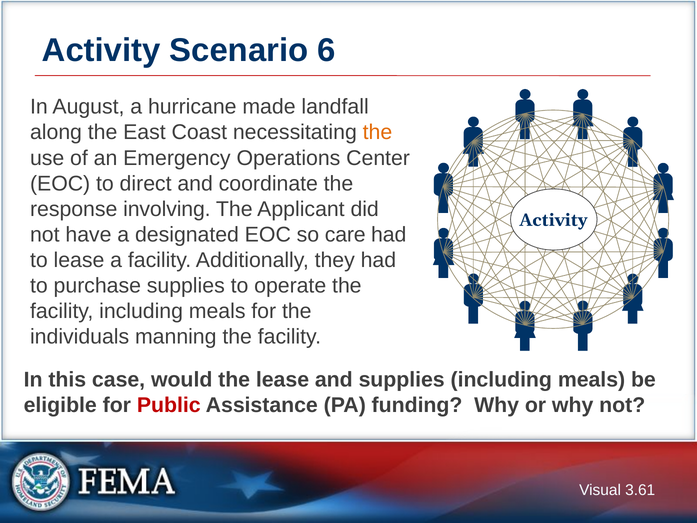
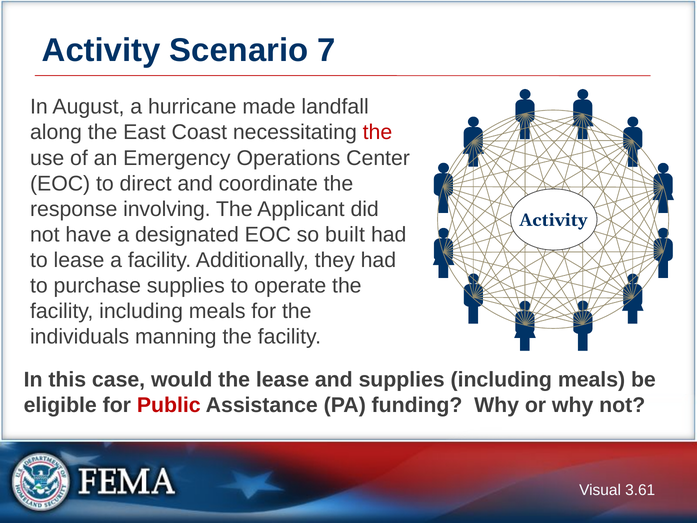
6: 6 -> 7
the at (377, 132) colour: orange -> red
care: care -> built
